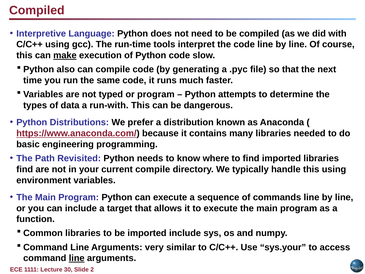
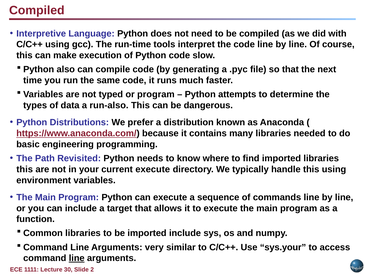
make underline: present -> none
run-with: run-with -> run-also
find at (25, 169): find -> this
current compile: compile -> execute
